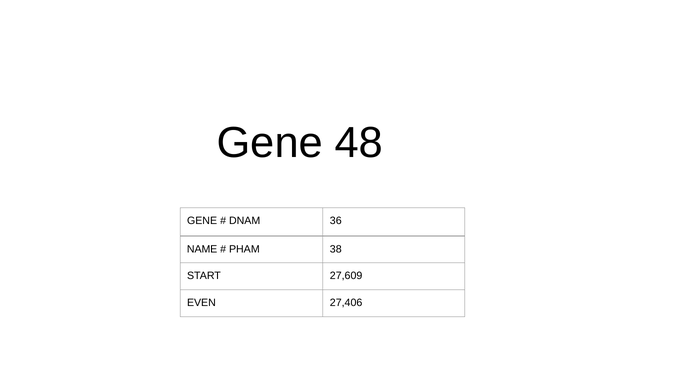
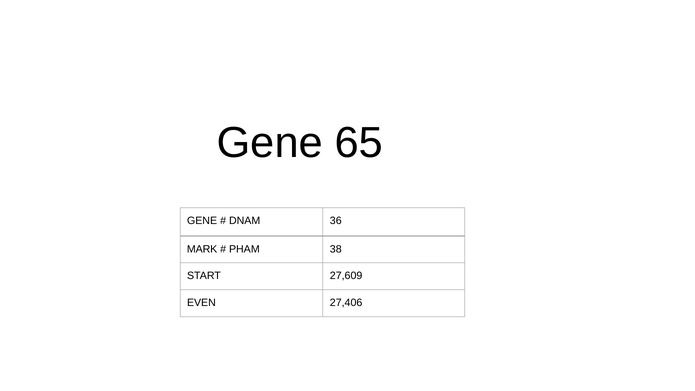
48: 48 -> 65
NAME: NAME -> MARK
